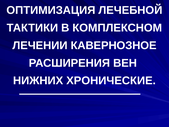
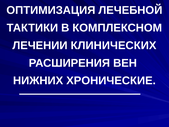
КАВЕРНОЗНОЕ: КАВЕРНОЗНОЕ -> КЛИНИЧЕСКИХ
